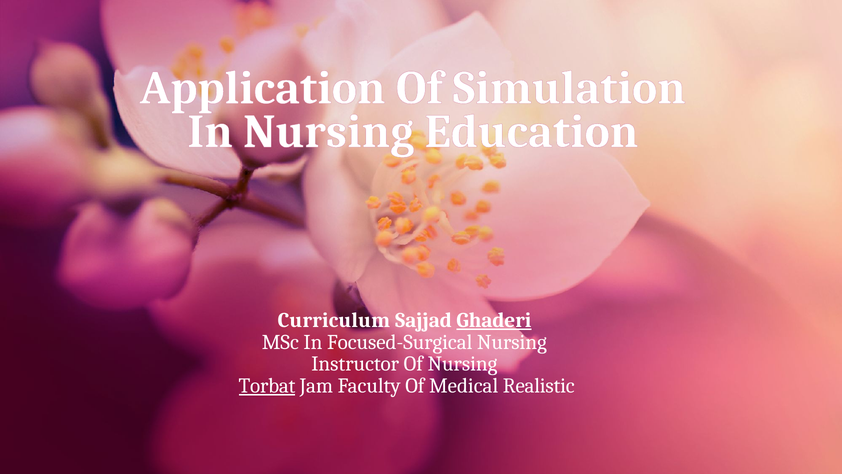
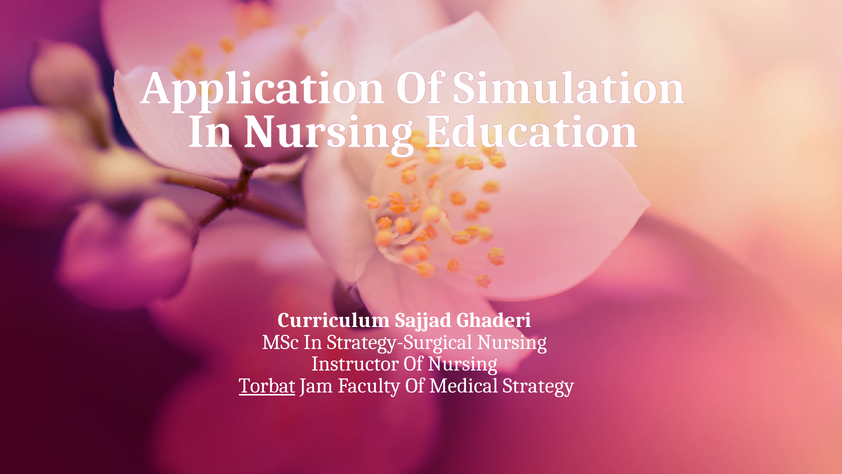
Ghaderi underline: present -> none
Focused-Surgical: Focused-Surgical -> Strategy-Surgical
Realistic: Realistic -> Strategy
